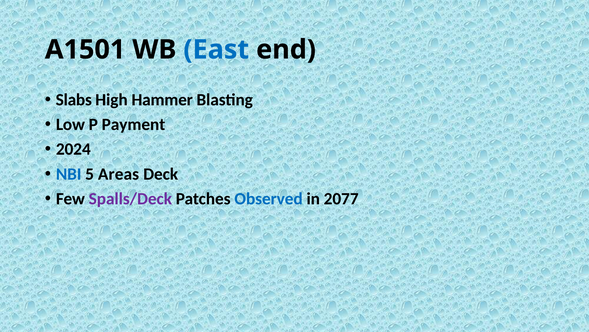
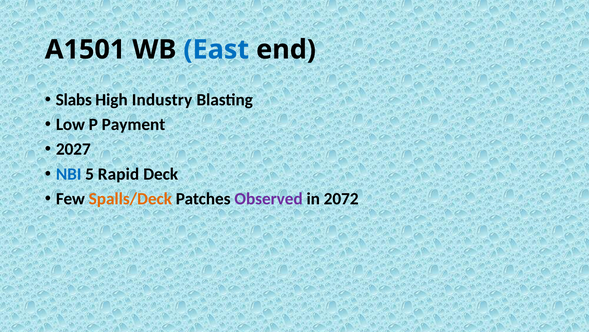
Hammer: Hammer -> Industry
2024: 2024 -> 2027
Areas: Areas -> Rapid
Spalls/Deck colour: purple -> orange
Observed colour: blue -> purple
2077: 2077 -> 2072
